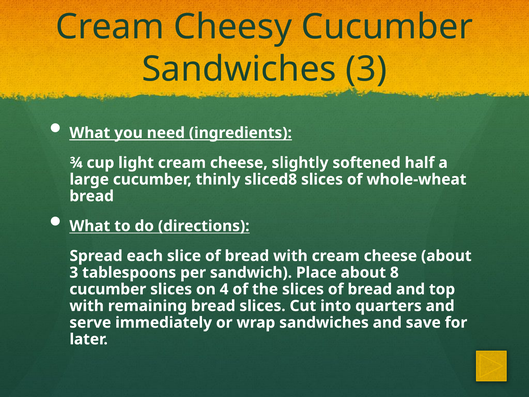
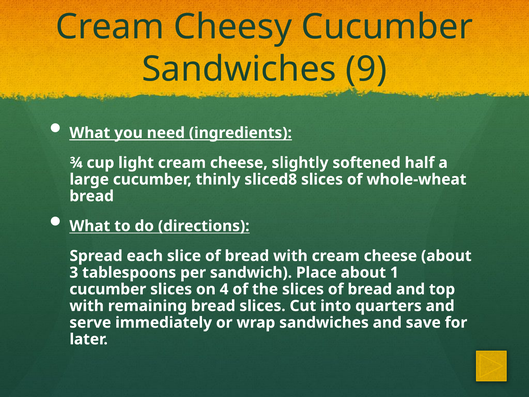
Sandwiches 3: 3 -> 9
8: 8 -> 1
